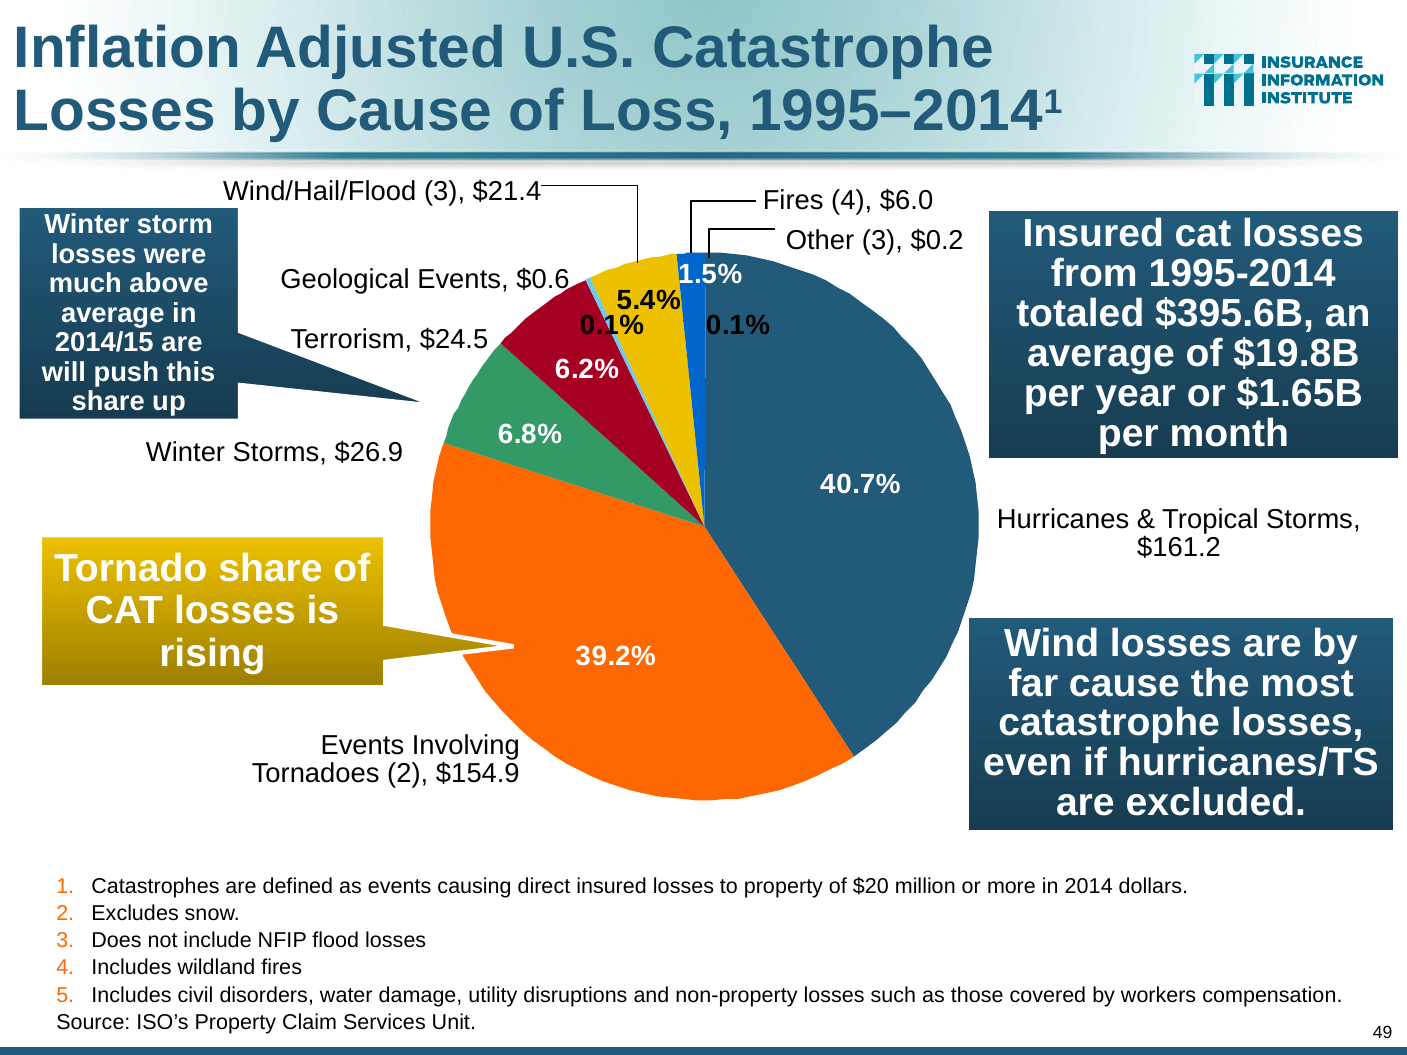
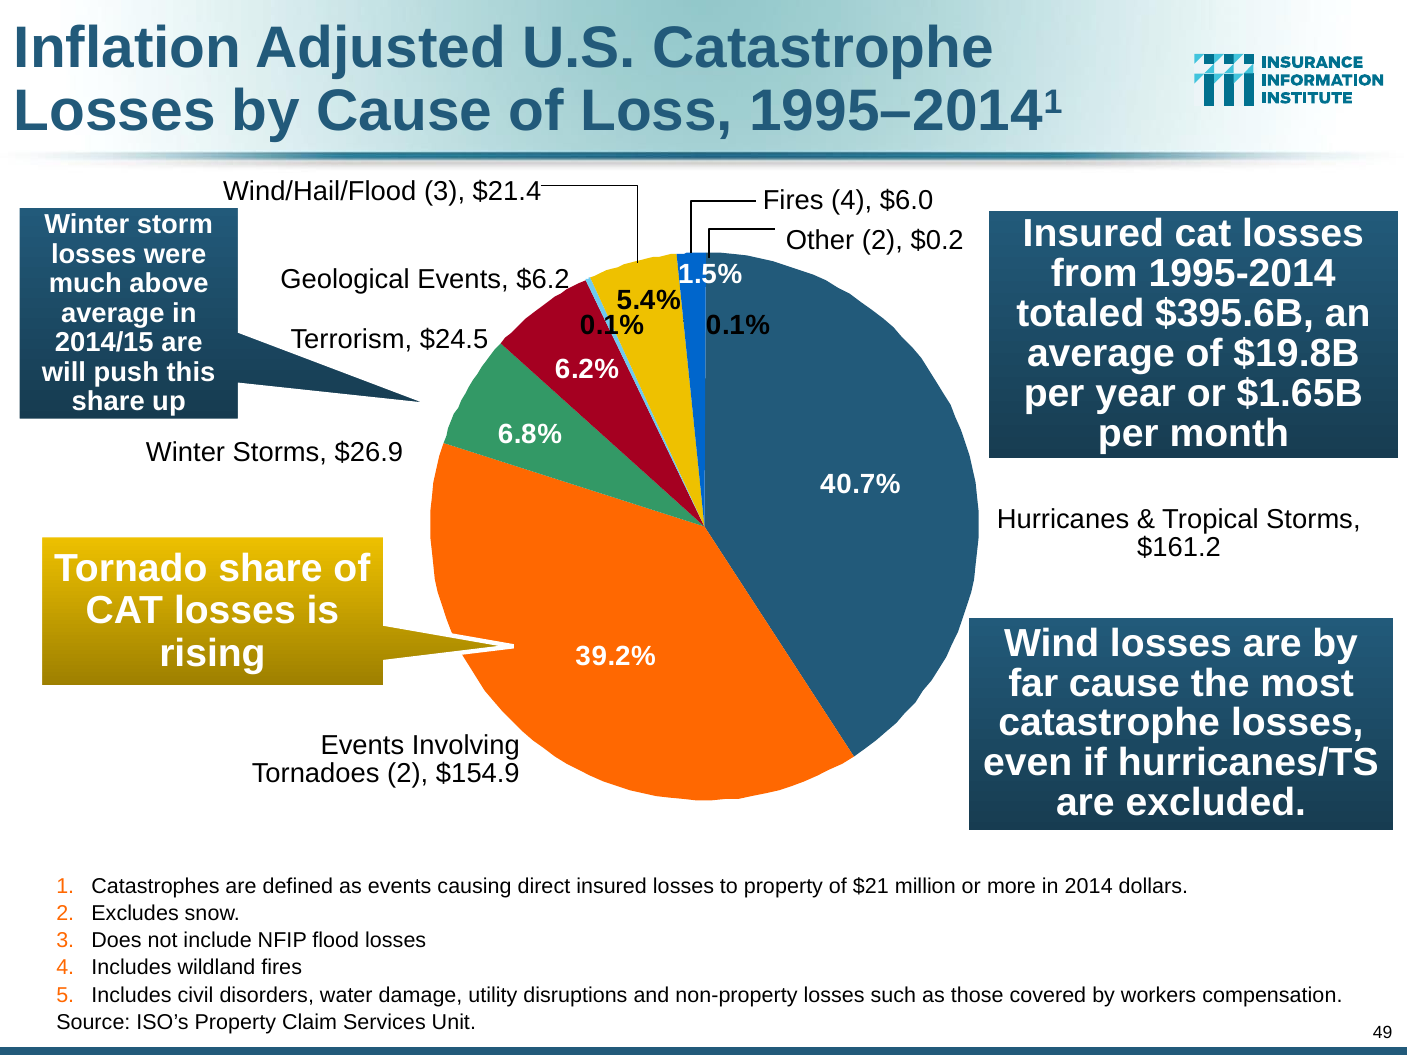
Other 3: 3 -> 2
$0.6: $0.6 -> $6.2
$20: $20 -> $21
